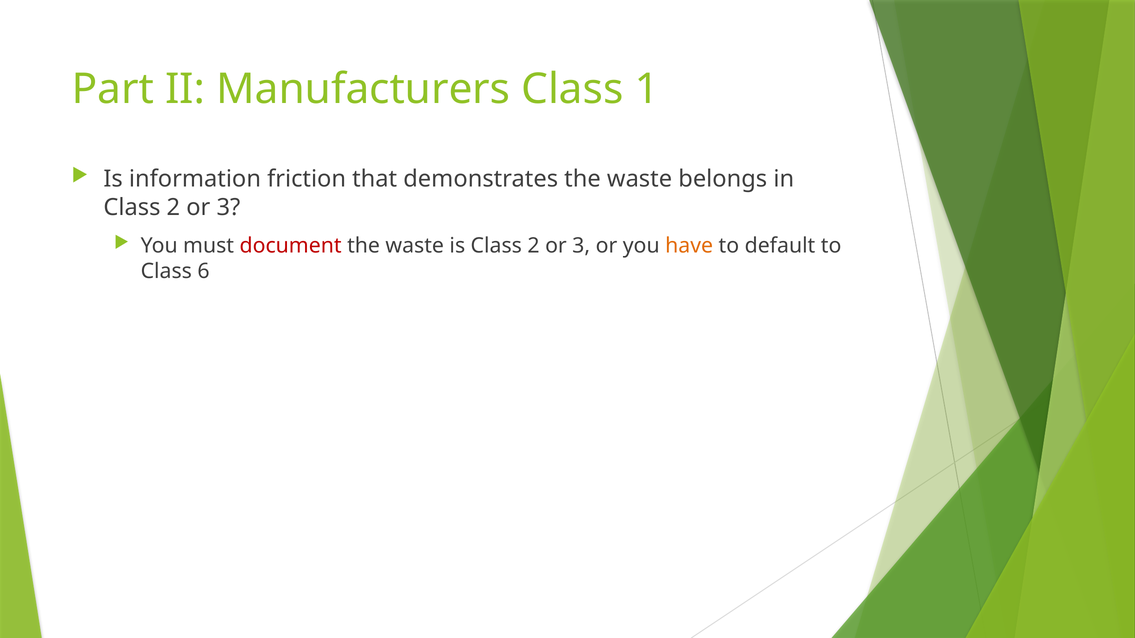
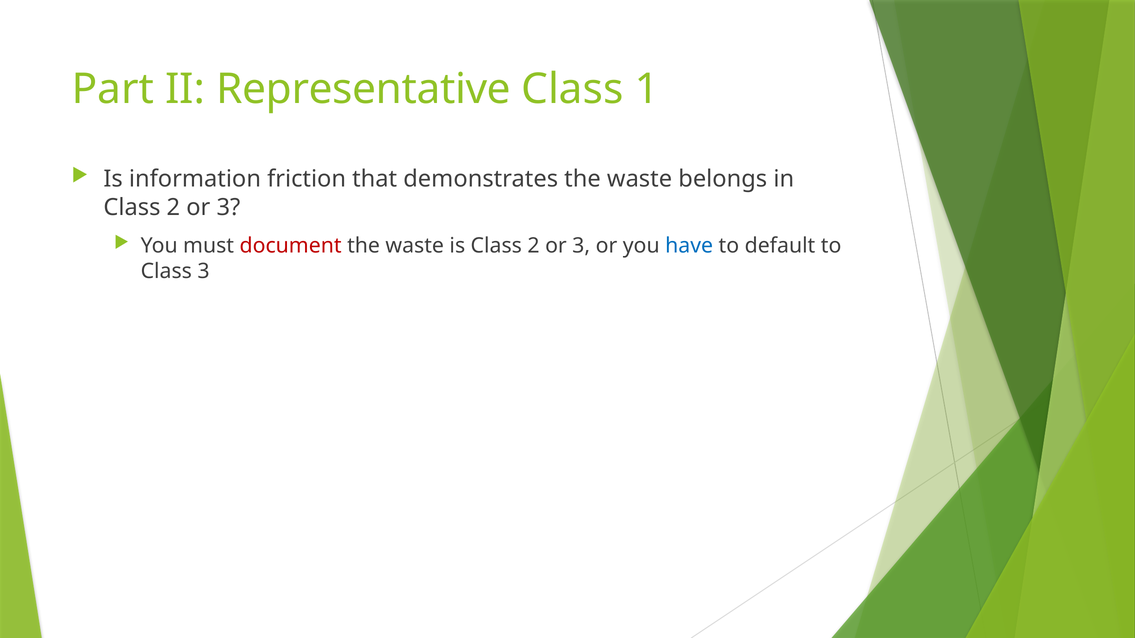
Manufacturers: Manufacturers -> Representative
have colour: orange -> blue
Class 6: 6 -> 3
